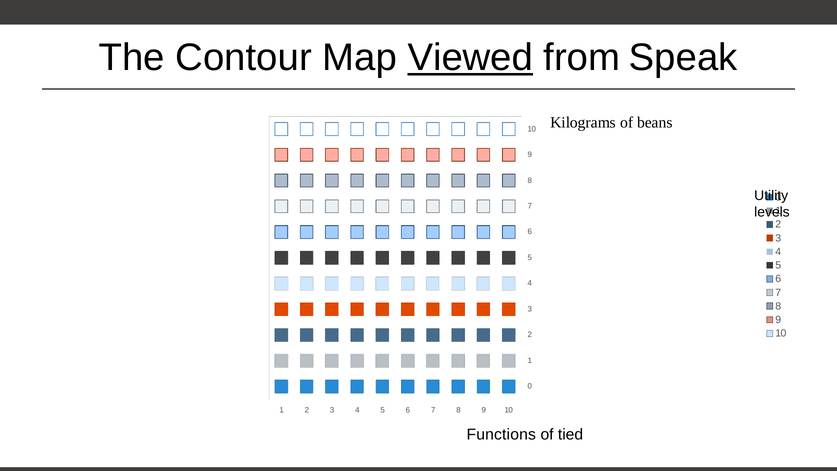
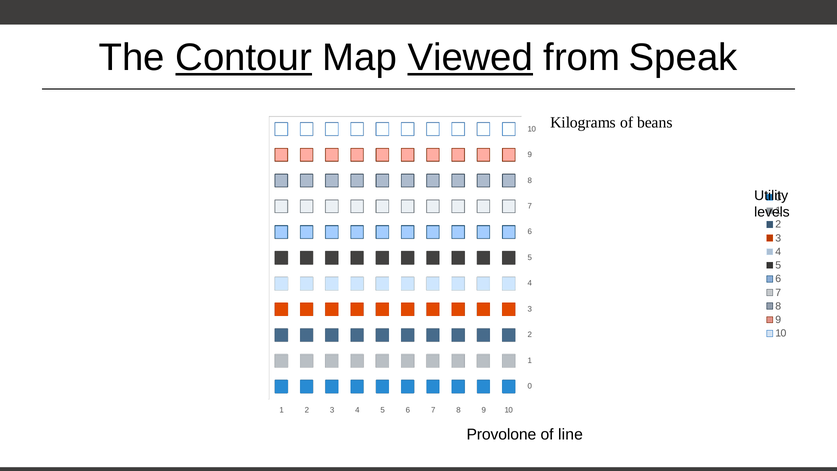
Contour underline: none -> present
Functions: Functions -> Provolone
tied: tied -> line
